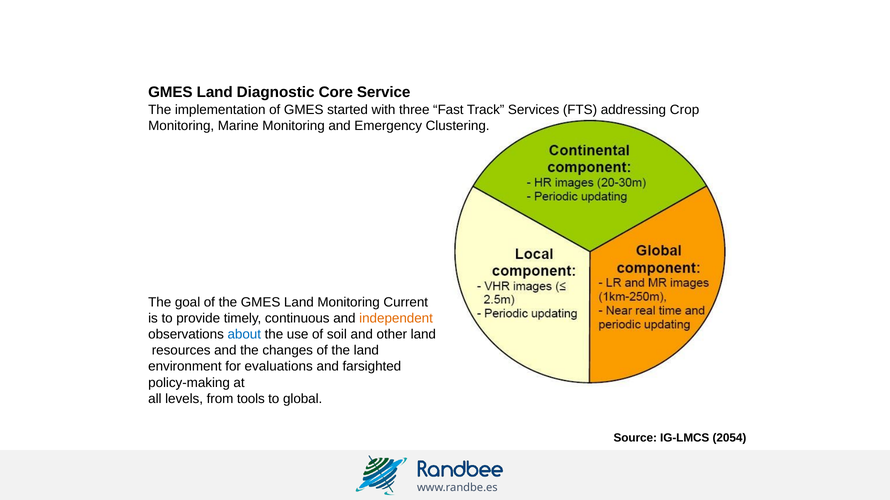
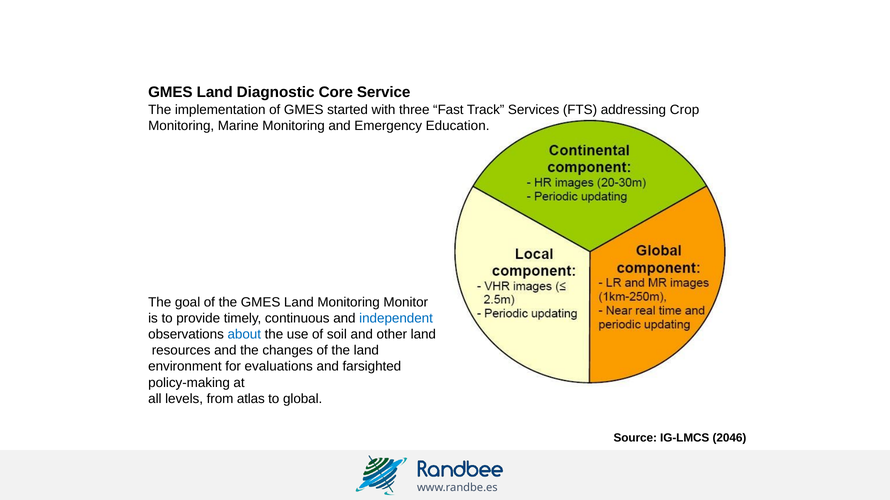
Clustering: Clustering -> Education
Current: Current -> Monitor
independent colour: orange -> blue
tools: tools -> atlas
2054: 2054 -> 2046
